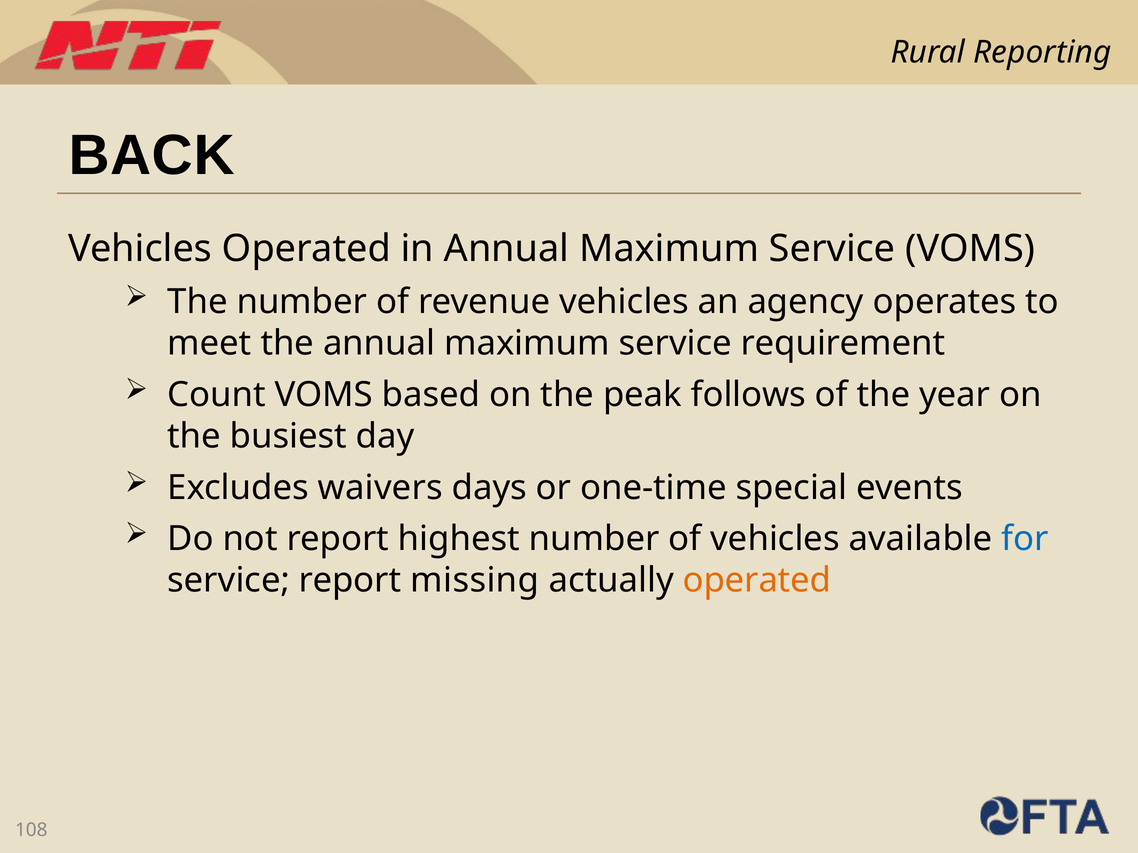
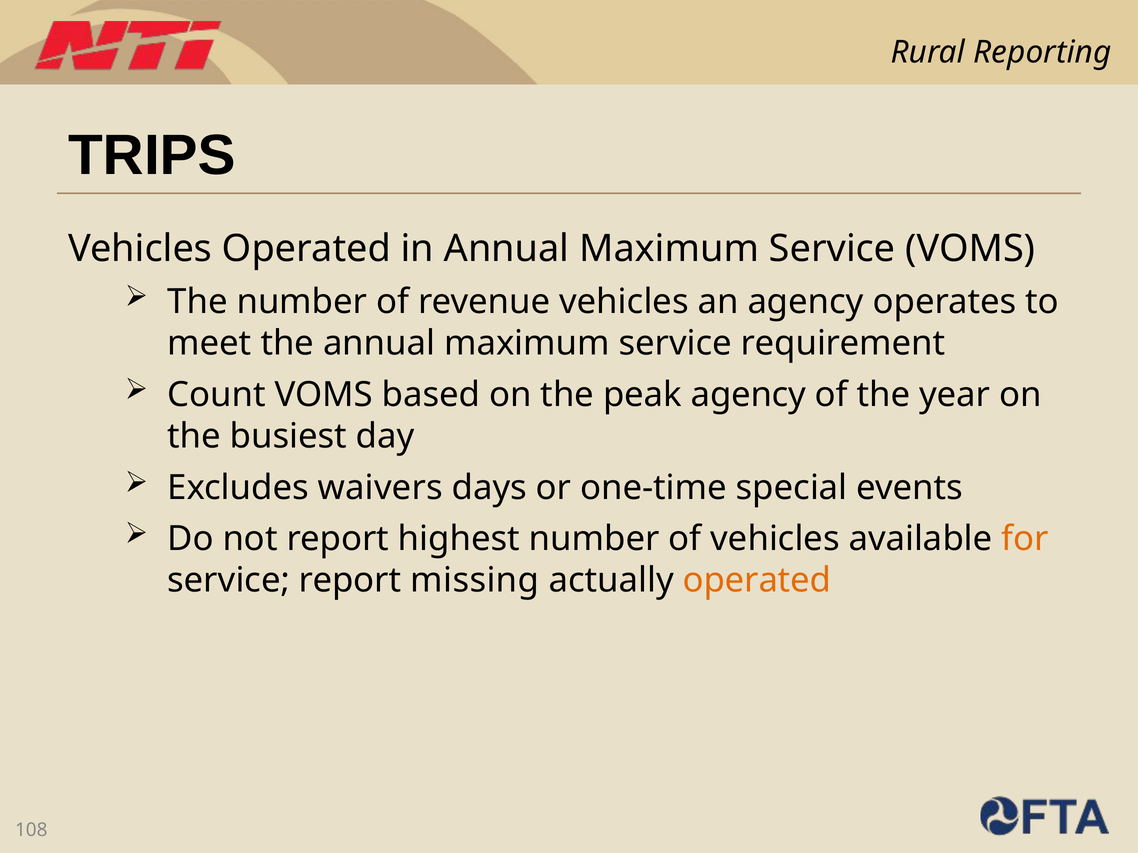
BACK: BACK -> TRIPS
peak follows: follows -> agency
for colour: blue -> orange
